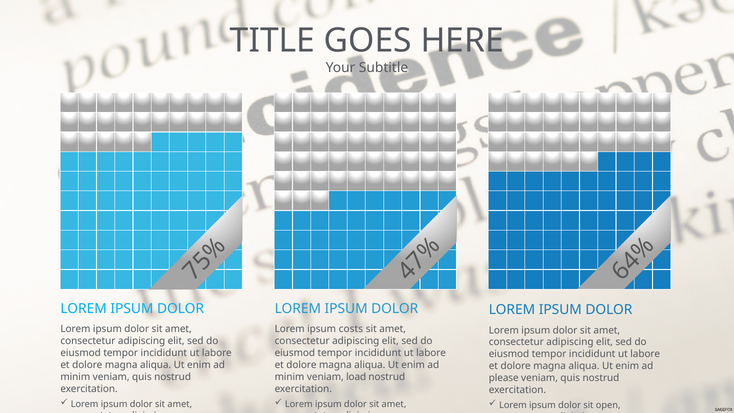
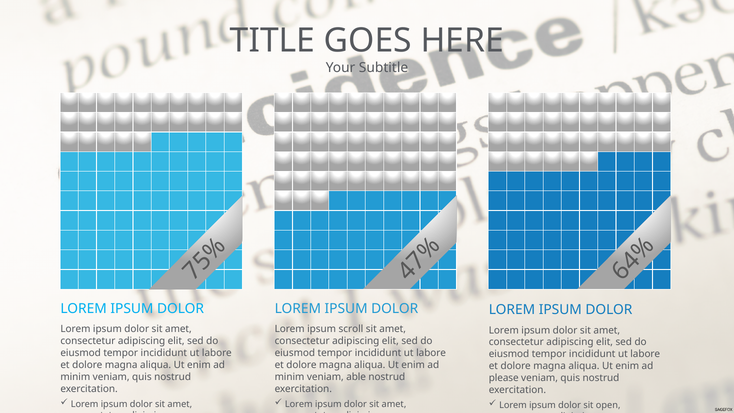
costs: costs -> scroll
load: load -> able
